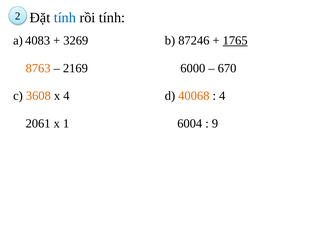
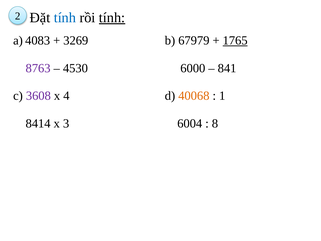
tính at (112, 18) underline: none -> present
87246: 87246 -> 67979
8763 colour: orange -> purple
2169: 2169 -> 4530
670: 670 -> 841
3608 colour: orange -> purple
4 at (222, 96): 4 -> 1
2061: 2061 -> 8414
1: 1 -> 3
9: 9 -> 8
